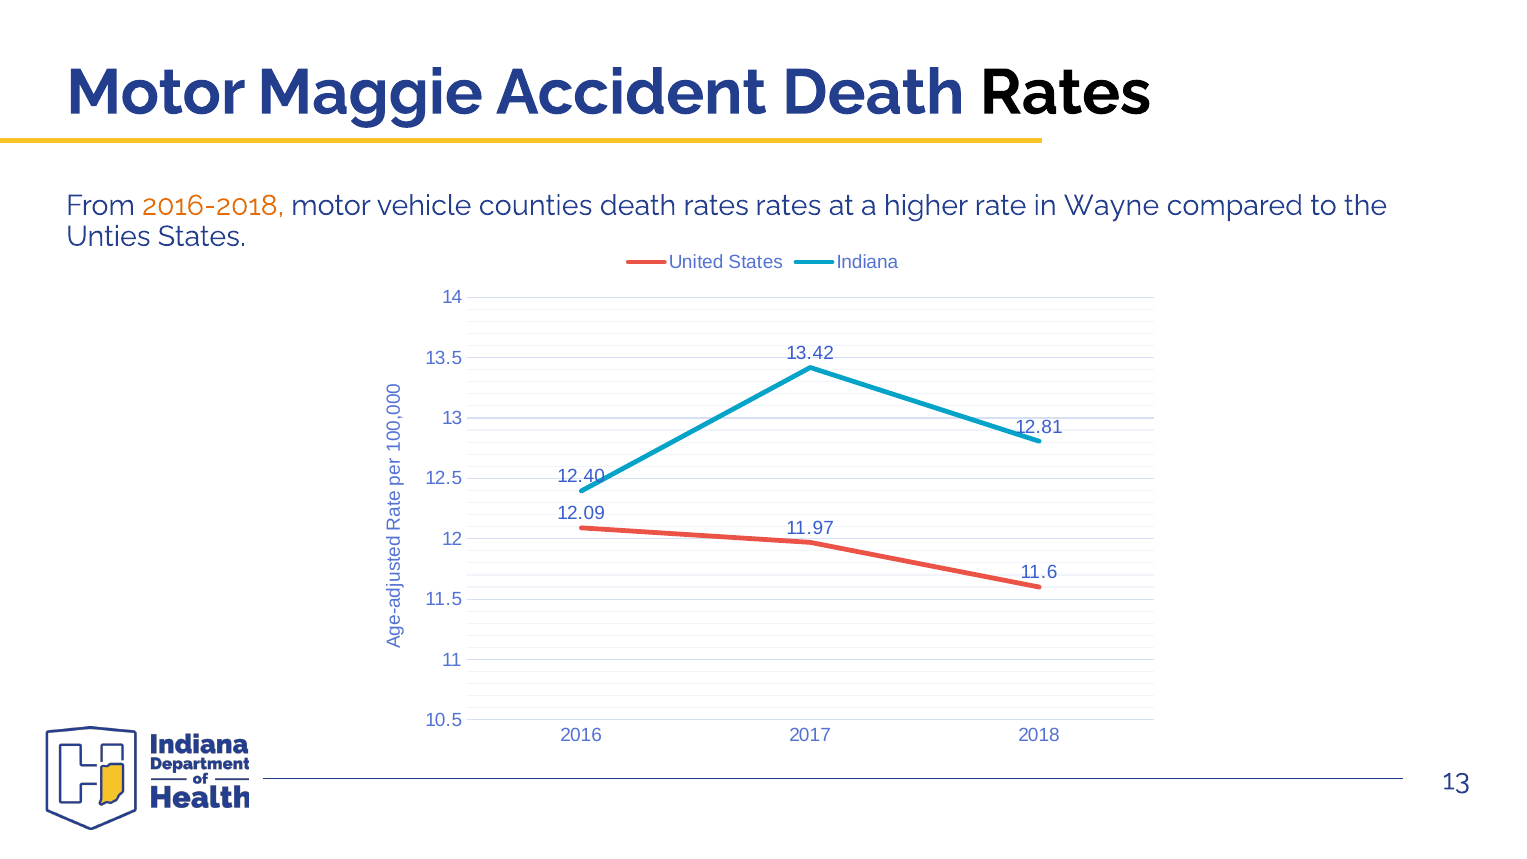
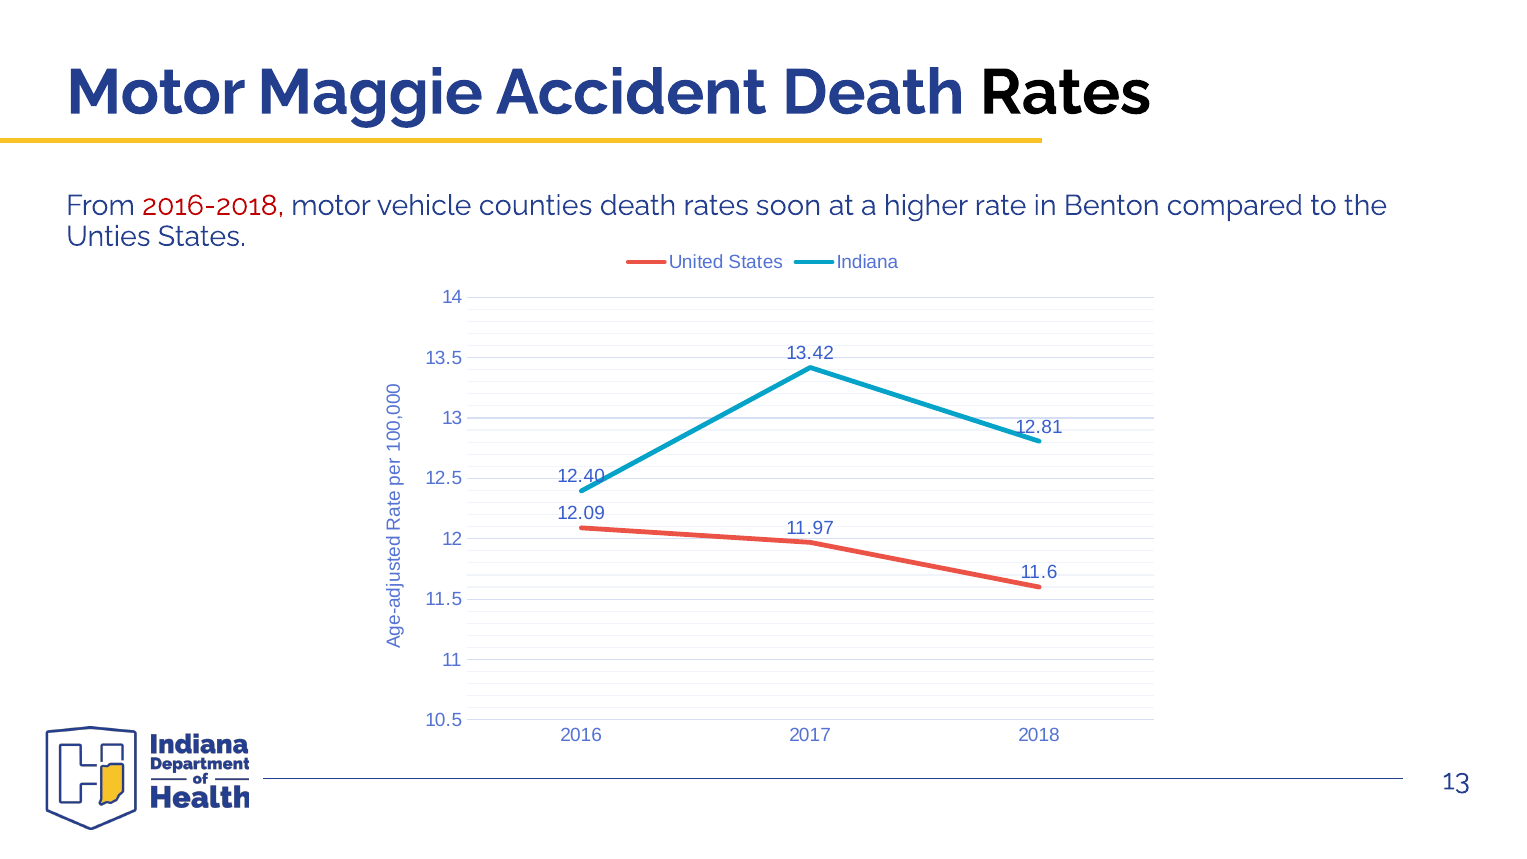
2016-2018 colour: orange -> red
rates rates: rates -> soon
Wayne: Wayne -> Benton
